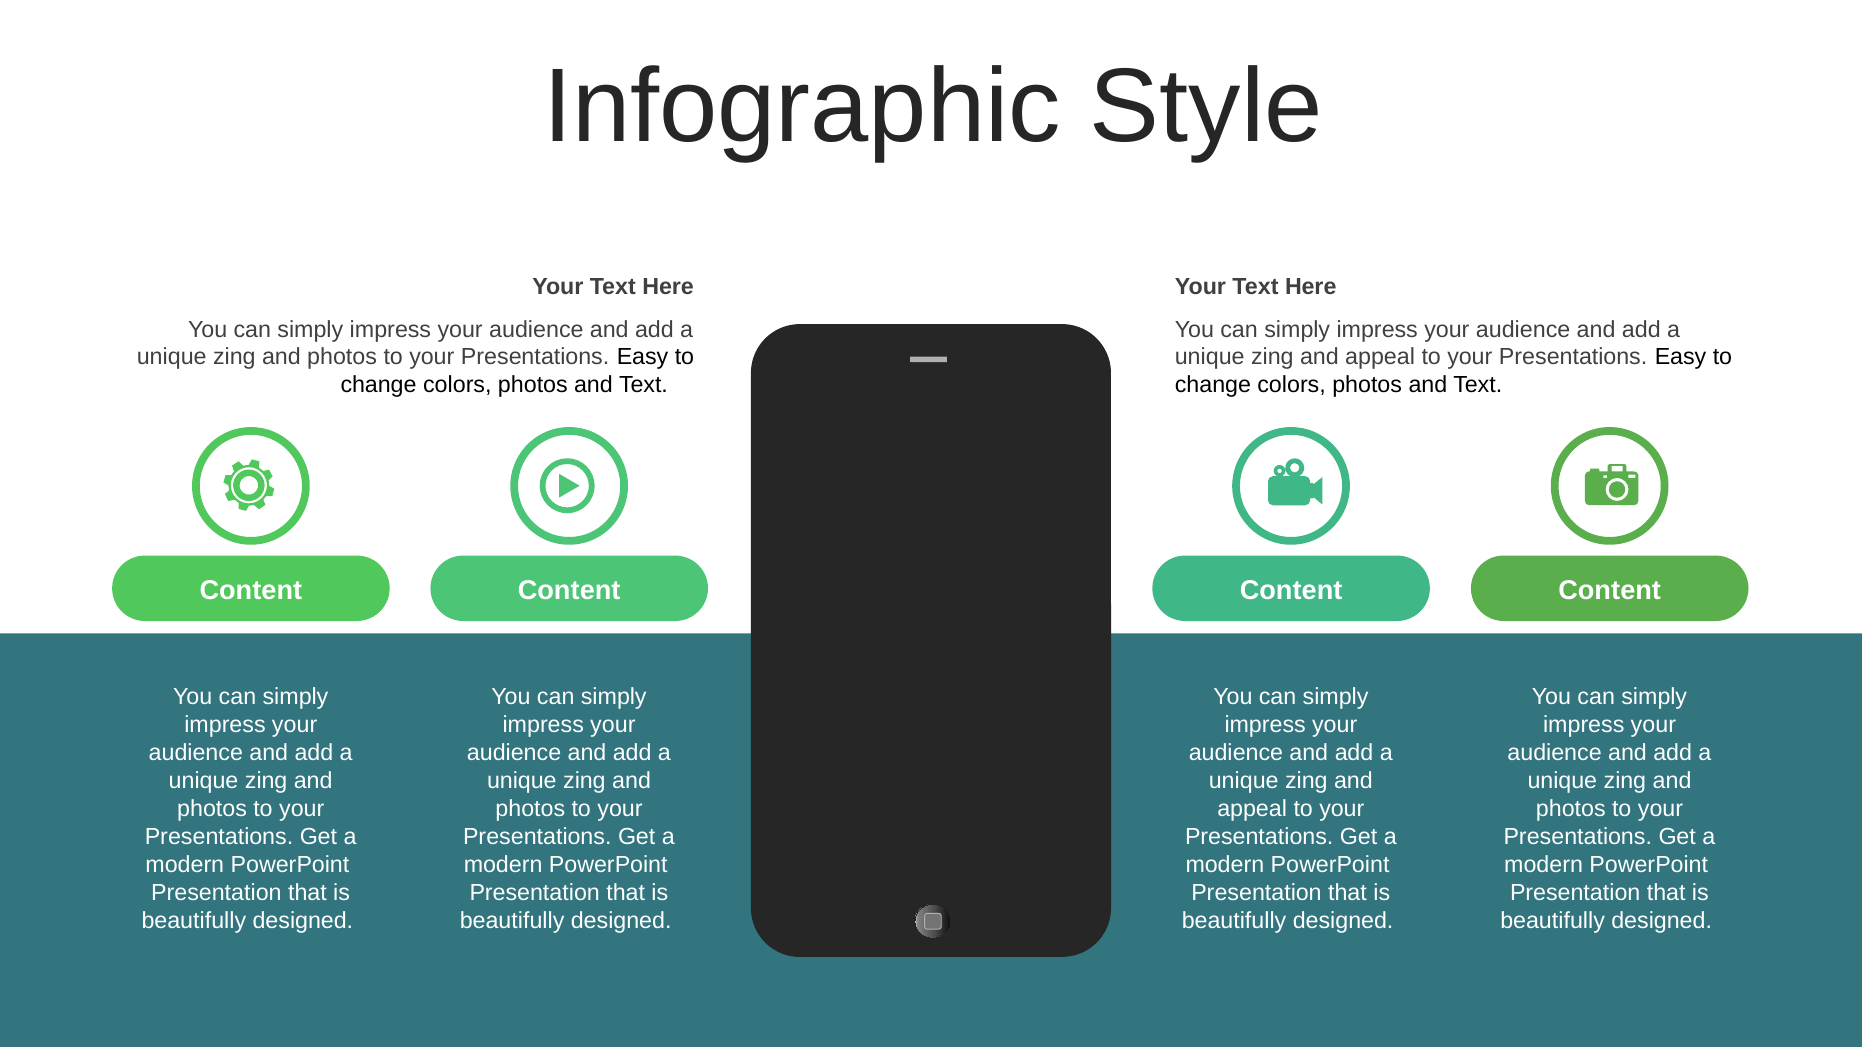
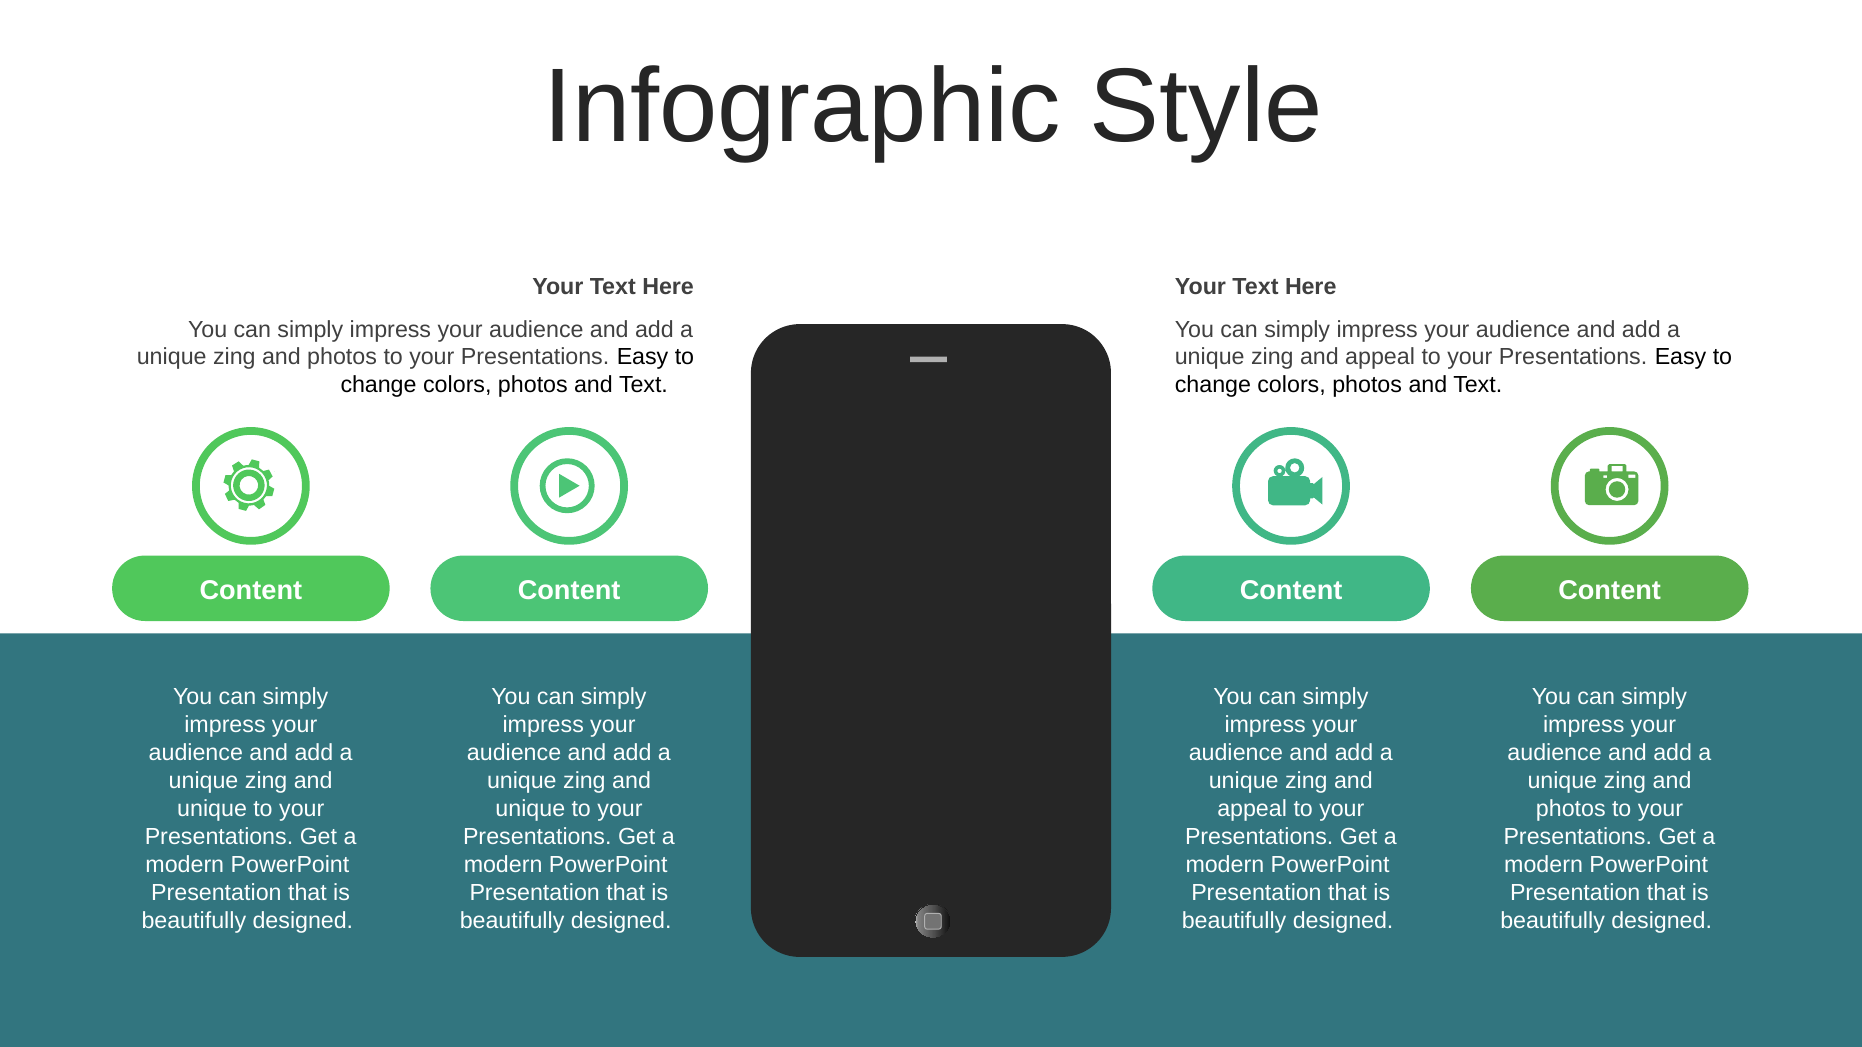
photos at (212, 809): photos -> unique
photos at (530, 809): photos -> unique
